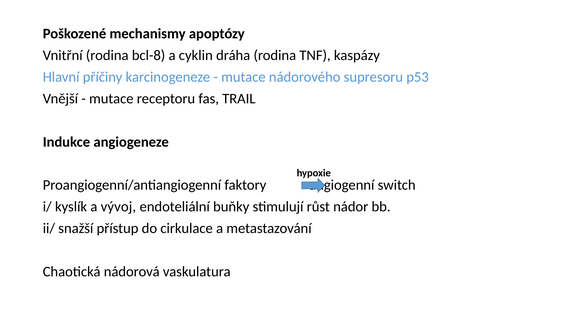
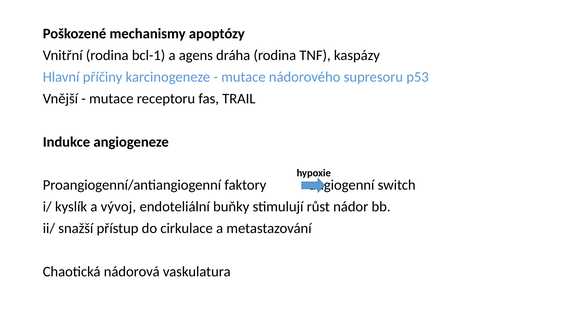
bcl-8: bcl-8 -> bcl-1
cyklin: cyklin -> agens
